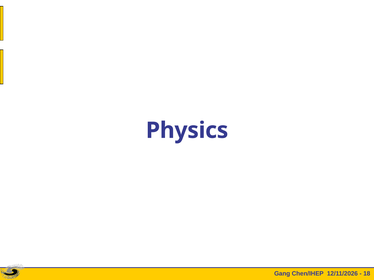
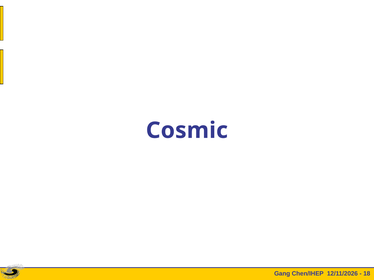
Physics: Physics -> Cosmic
